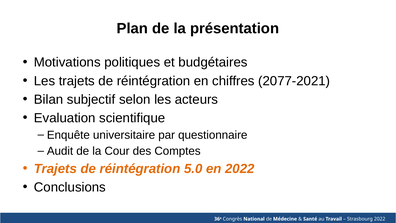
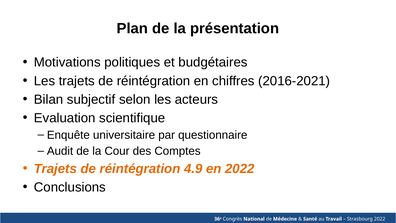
2077-2021: 2077-2021 -> 2016-2021
5.0: 5.0 -> 4.9
